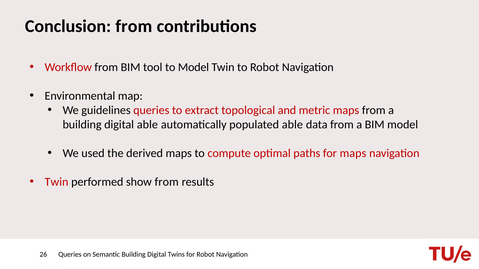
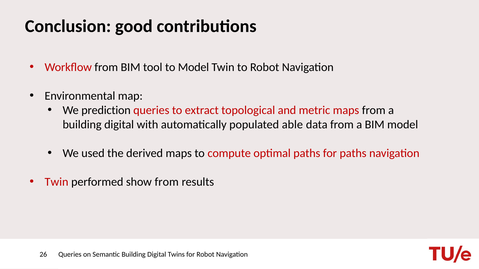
Conclusion from: from -> good
guidelines: guidelines -> prediction
digital able: able -> with
for maps: maps -> paths
